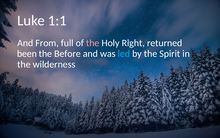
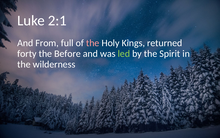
1:1: 1:1 -> 2:1
Right: Right -> Kings
been: been -> forty
led colour: light blue -> light green
